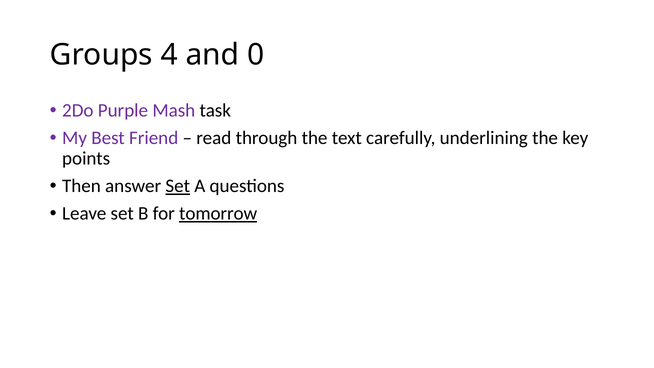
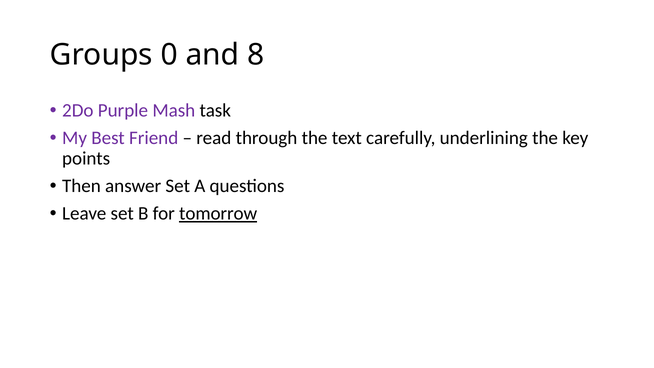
4: 4 -> 0
0: 0 -> 8
Set at (178, 186) underline: present -> none
